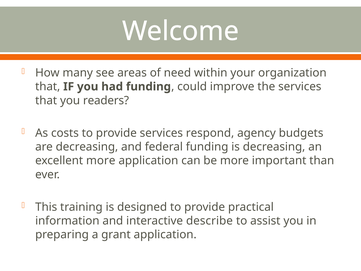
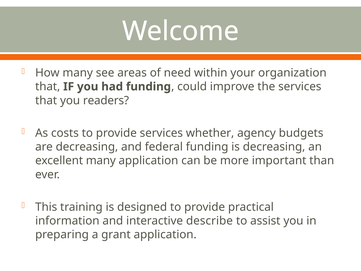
respond: respond -> whether
excellent more: more -> many
